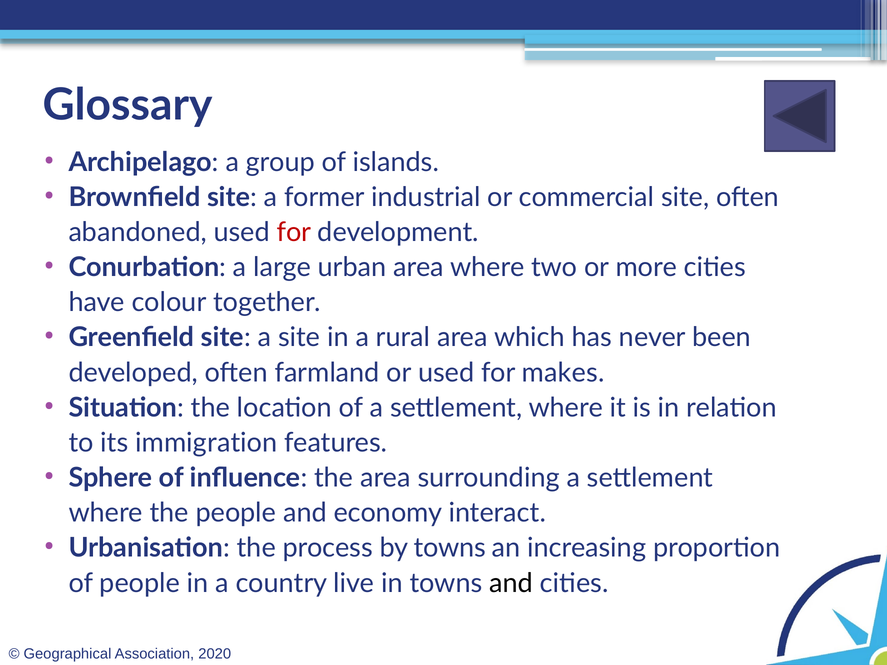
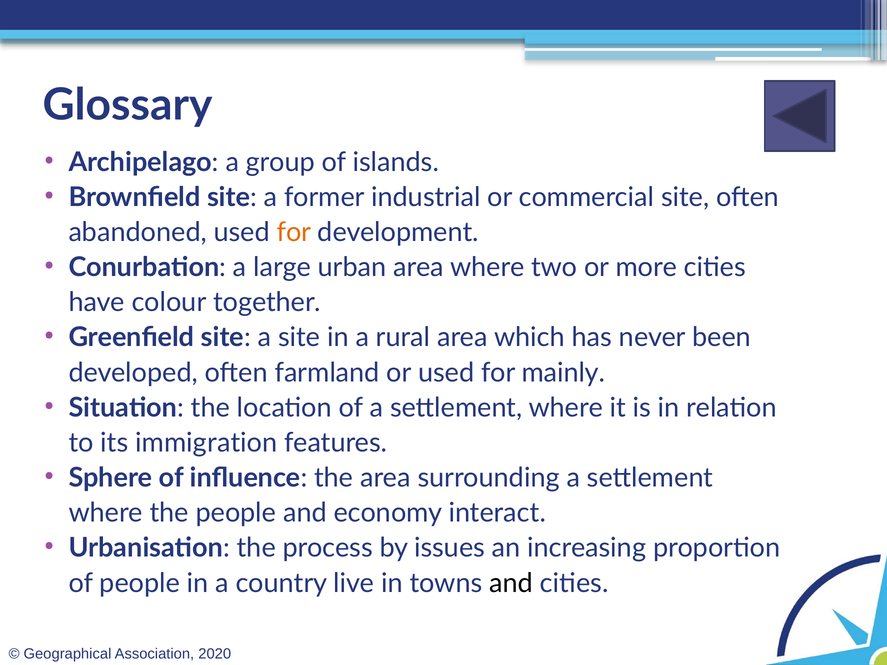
for at (294, 232) colour: red -> orange
makes: makes -> mainly
by towns: towns -> issues
